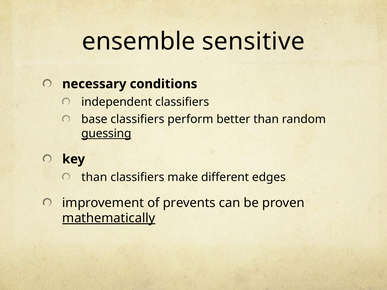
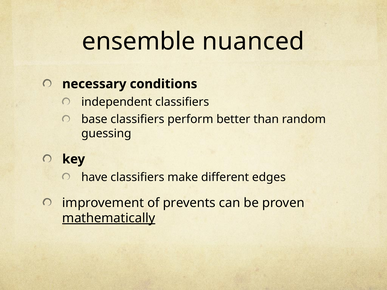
sensitive: sensitive -> nuanced
guessing underline: present -> none
than at (94, 177): than -> have
